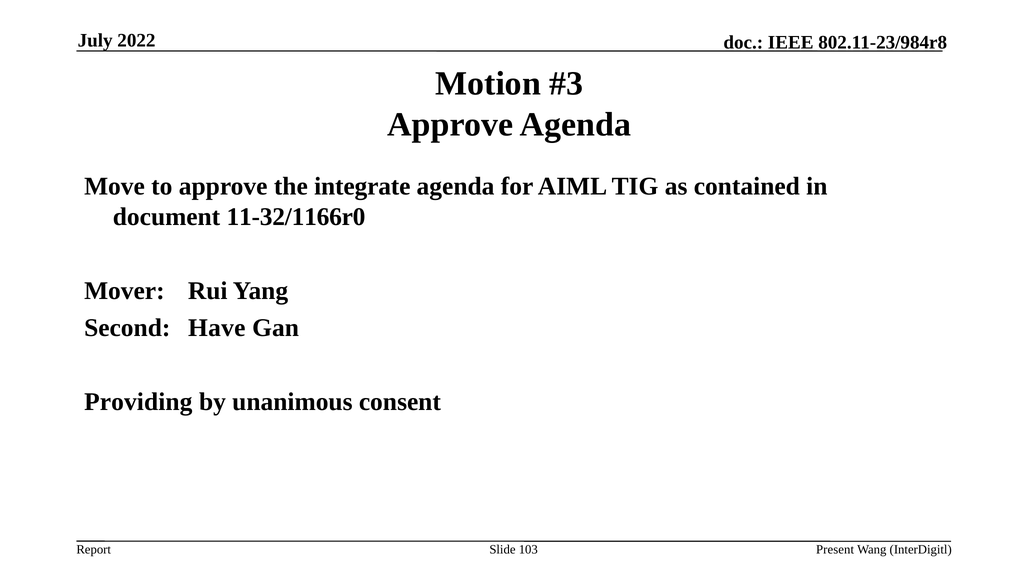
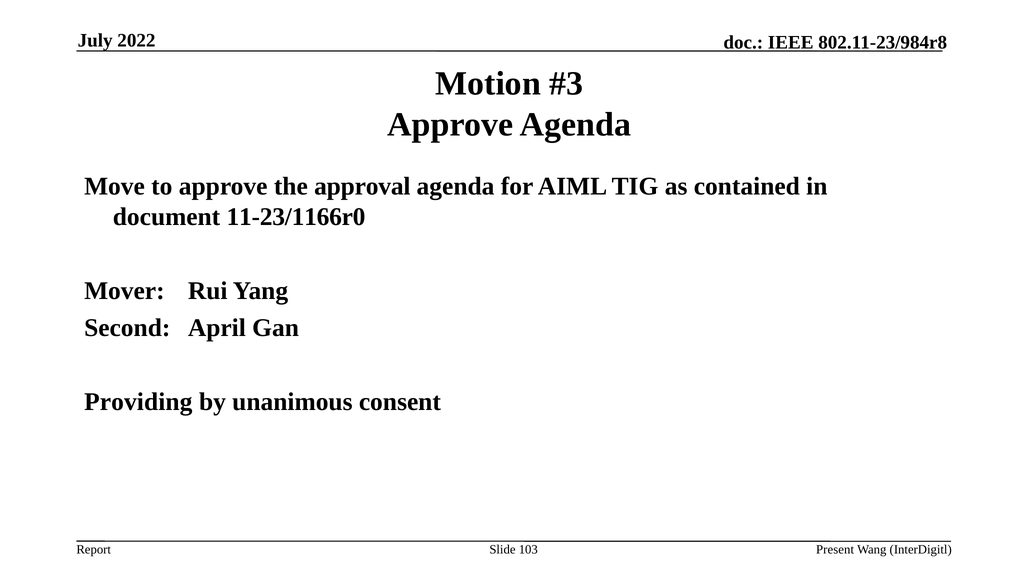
integrate: integrate -> approval
11-32/1166r0: 11-32/1166r0 -> 11-23/1166r0
Have: Have -> April
